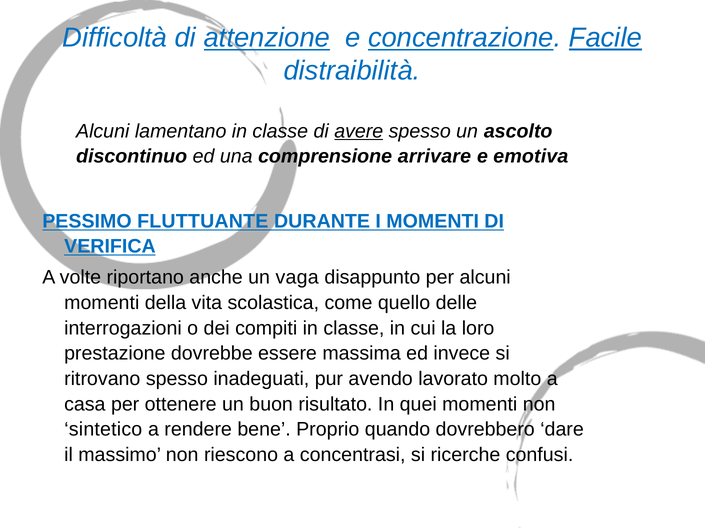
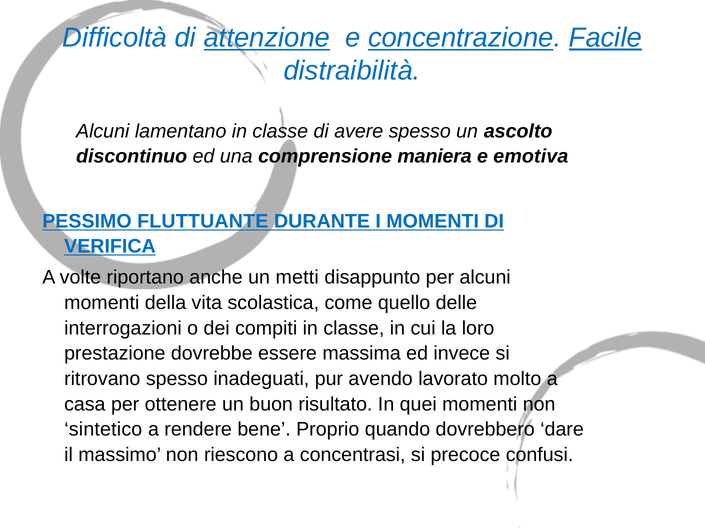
avere underline: present -> none
arrivare: arrivare -> maniera
vaga: vaga -> metti
ricerche: ricerche -> precoce
